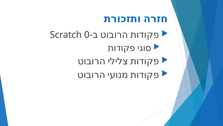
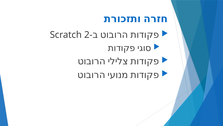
0: 0 -> 2
